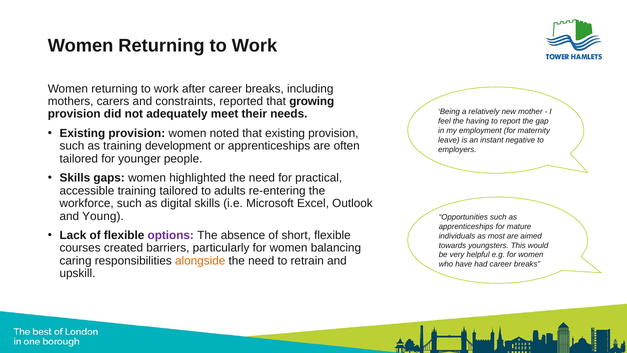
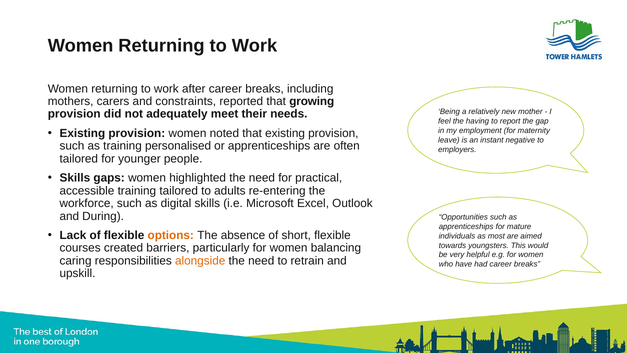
development: development -> personalised
Young: Young -> During
options colour: purple -> orange
